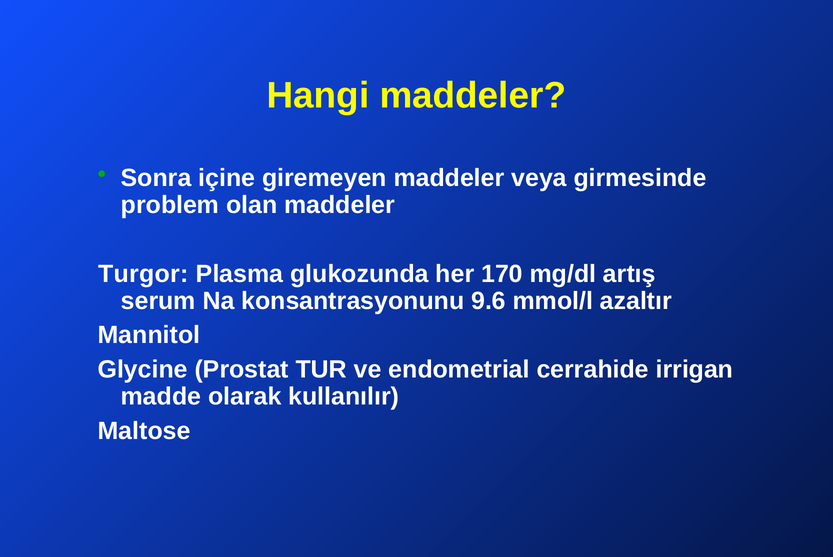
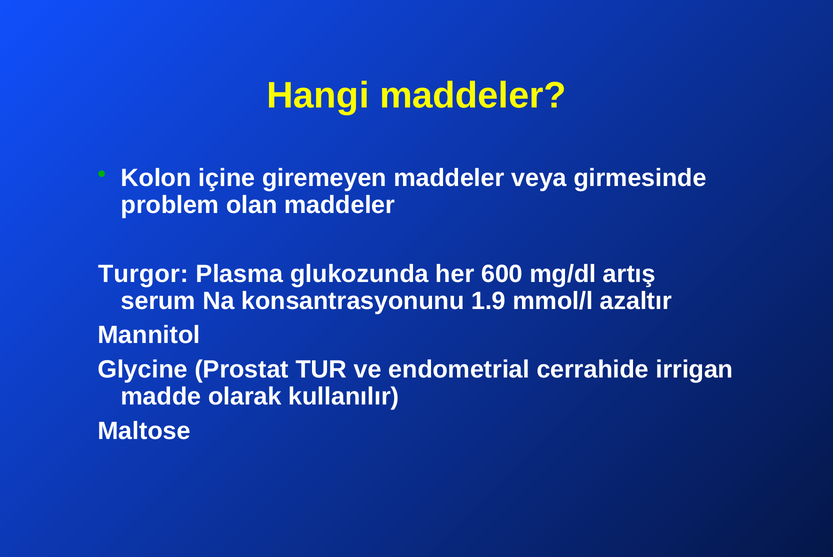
Sonra: Sonra -> Kolon
170: 170 -> 600
9.6: 9.6 -> 1.9
